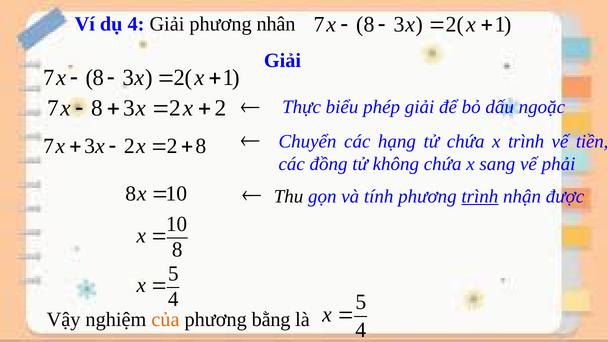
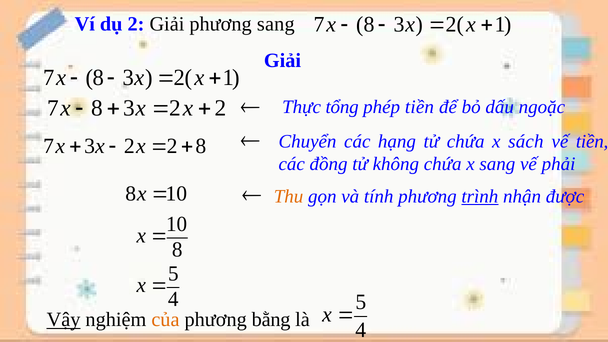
dụ 4: 4 -> 2
phương nhân: nhân -> sang
biểu: biểu -> tổng
phép giải: giải -> tiền
x trình: trình -> sách
Thu colour: black -> orange
Vậy underline: none -> present
